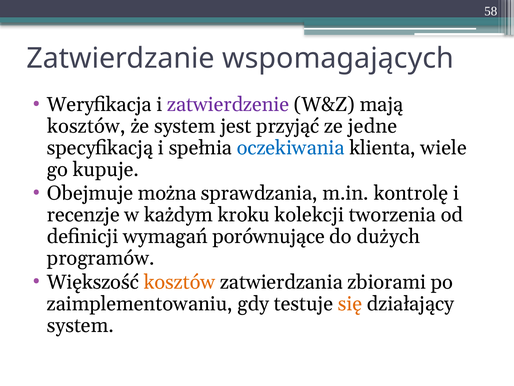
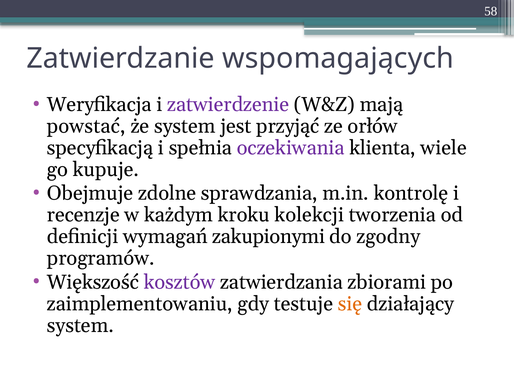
kosztów at (86, 126): kosztów -> powstać
jedne: jedne -> orłów
oczekiwania colour: blue -> purple
można: można -> zdolne
porównujące: porównujące -> zakupionymi
dużych: dużych -> zgodny
kosztów at (179, 282) colour: orange -> purple
